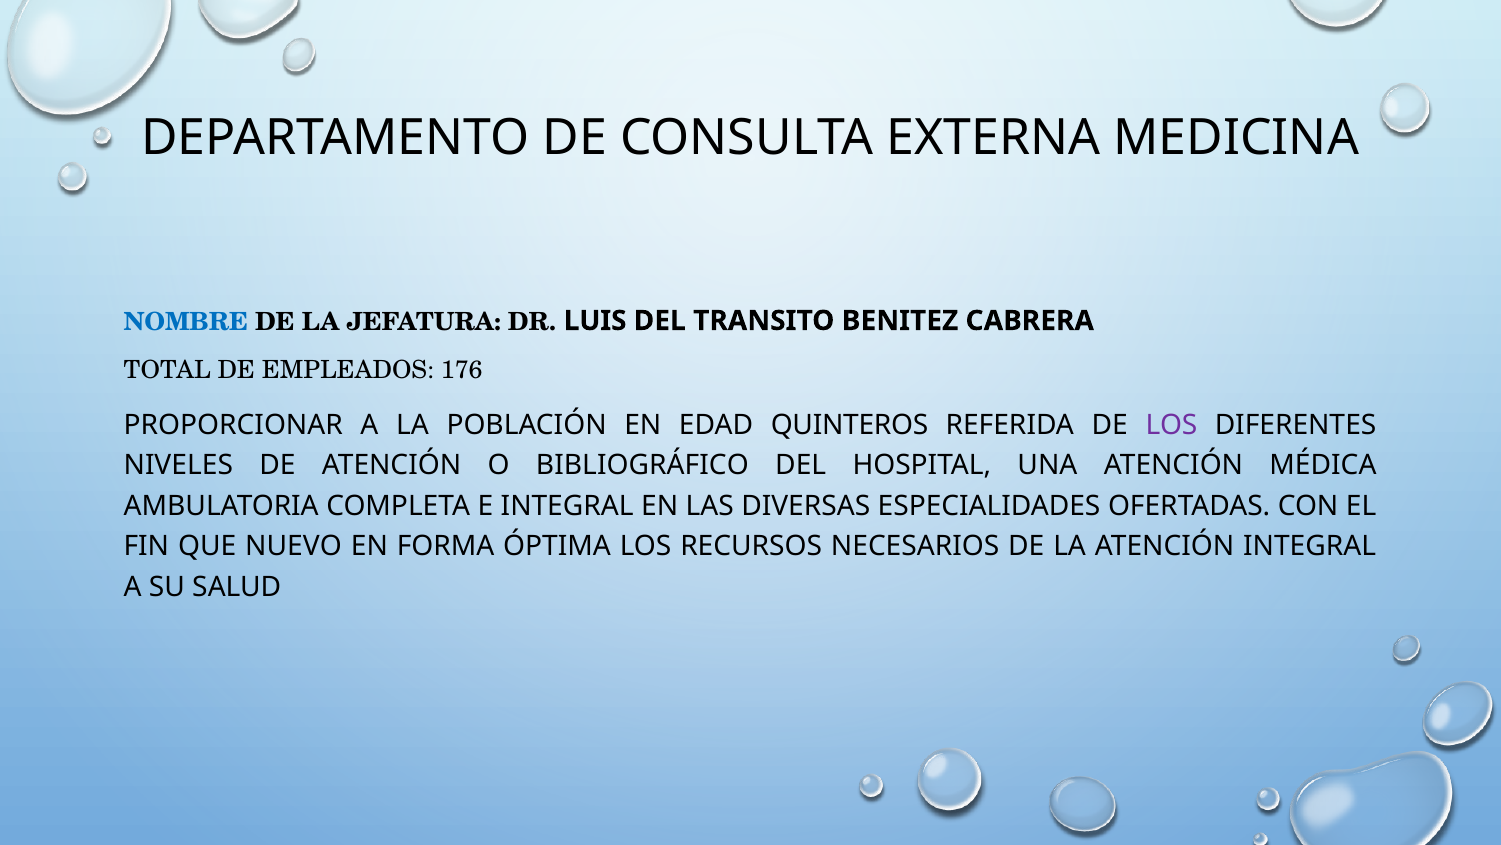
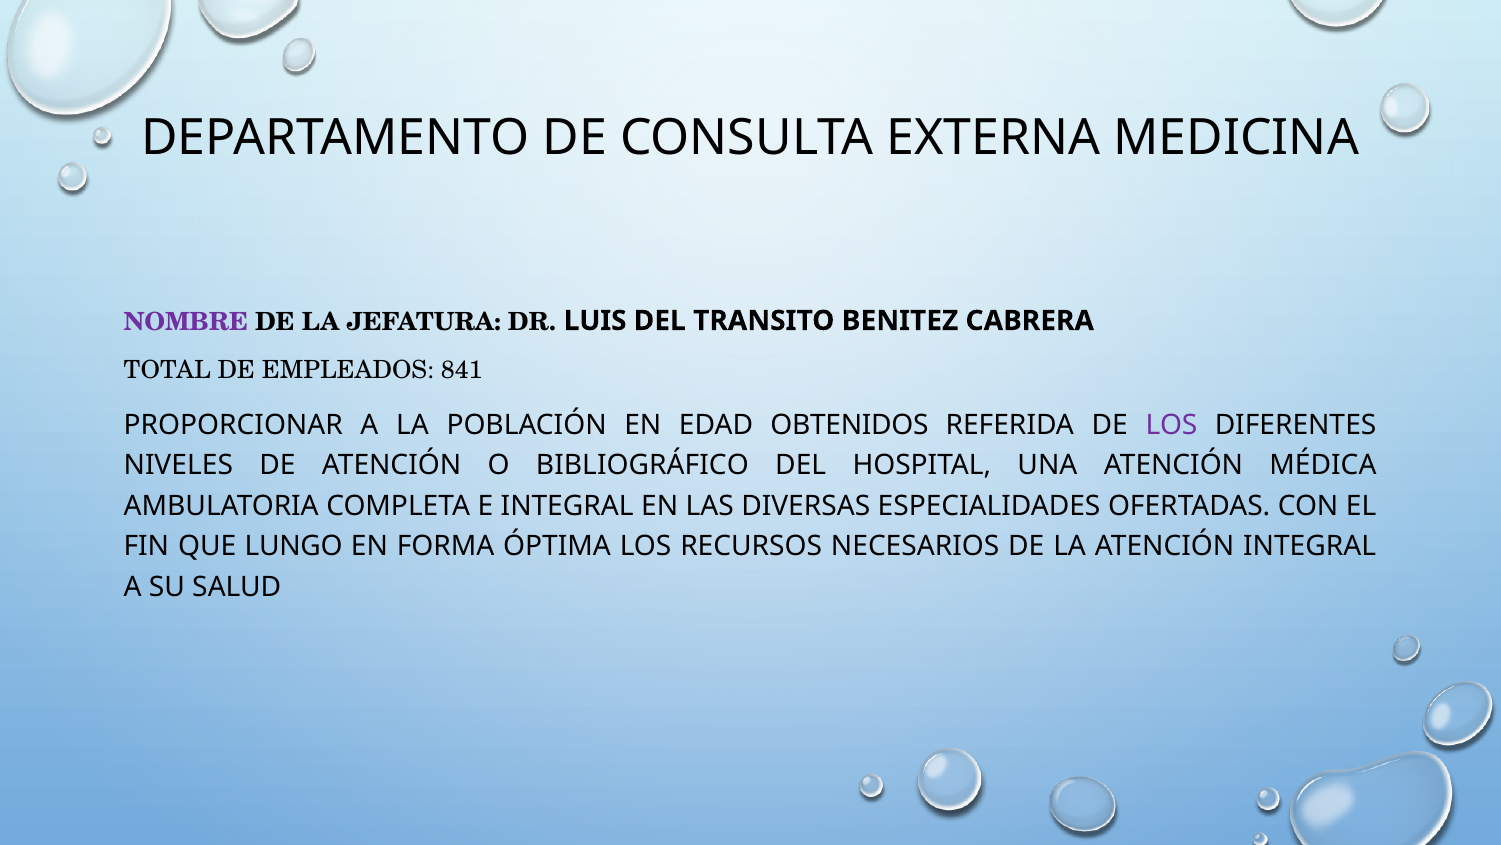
NOMBRE colour: blue -> purple
176: 176 -> 841
QUINTEROS: QUINTEROS -> OBTENIDOS
NUEVO: NUEVO -> LUNGO
